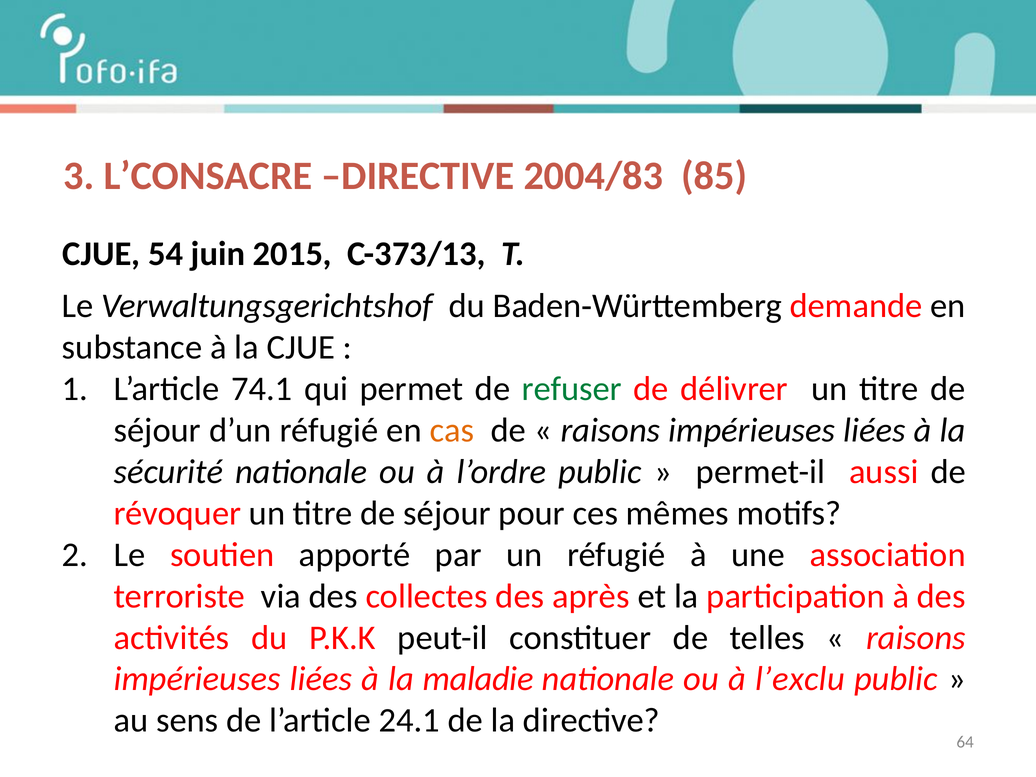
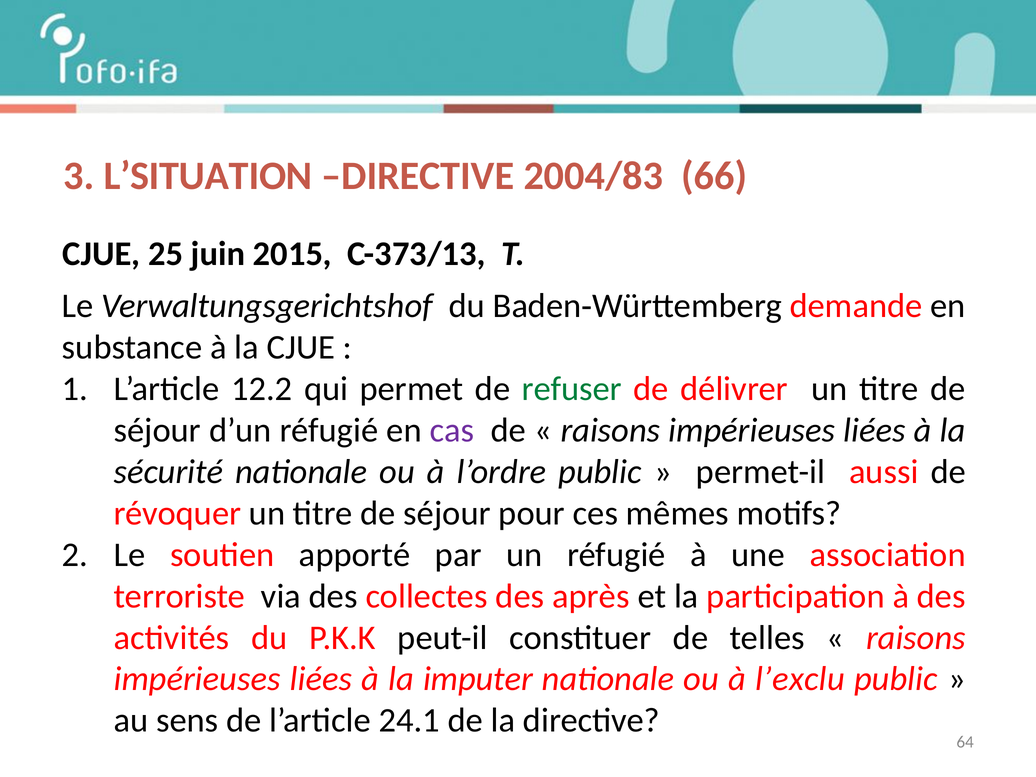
L’CONSACRE: L’CONSACRE -> L’SITUATION
85: 85 -> 66
54: 54 -> 25
74.1: 74.1 -> 12.2
cas colour: orange -> purple
maladie: maladie -> imputer
